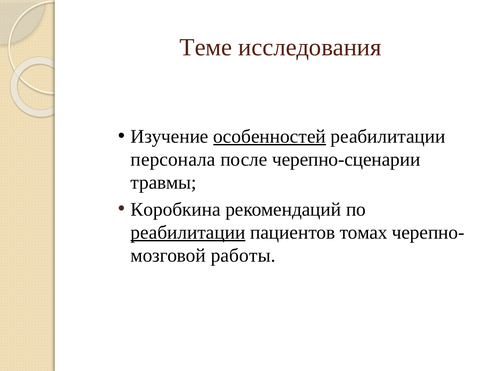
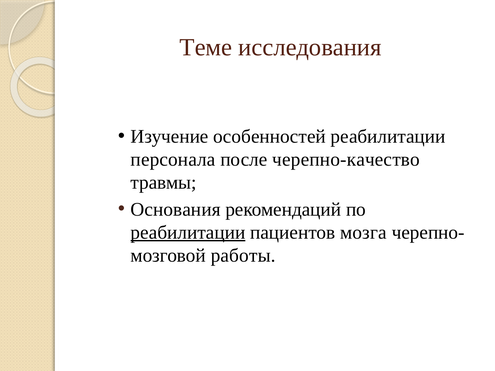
особенностей underline: present -> none
черепно-сценарии: черепно-сценарии -> черепно-качество
Коробкина: Коробкина -> Основания
томах: томах -> мозга
